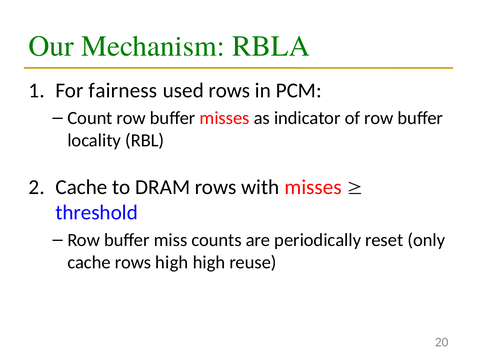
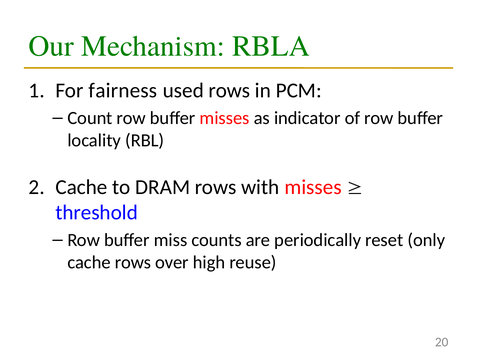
rows high: high -> over
